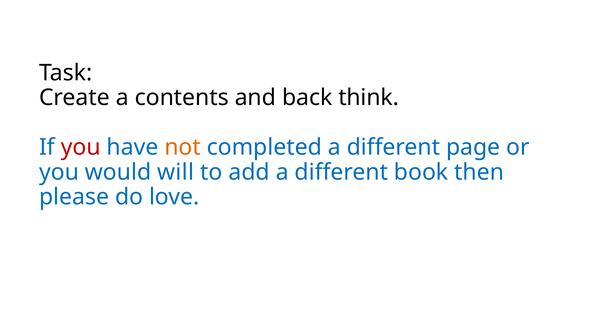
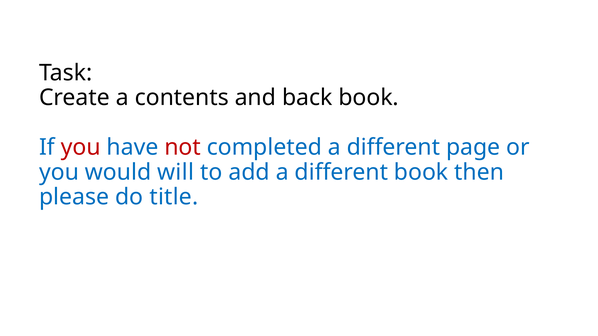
back think: think -> book
not colour: orange -> red
love: love -> title
